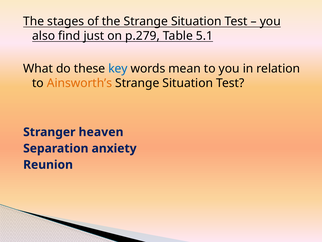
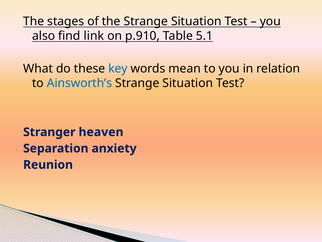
just: just -> link
p.279: p.279 -> p.910
Ainsworth’s colour: orange -> blue
